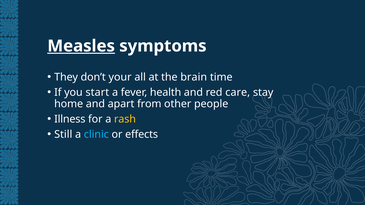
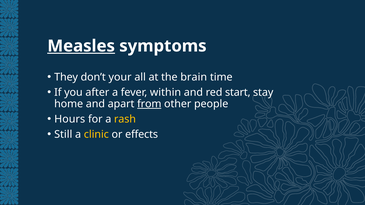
start: start -> after
health: health -> within
care: care -> start
from underline: none -> present
Illness: Illness -> Hours
clinic colour: light blue -> yellow
